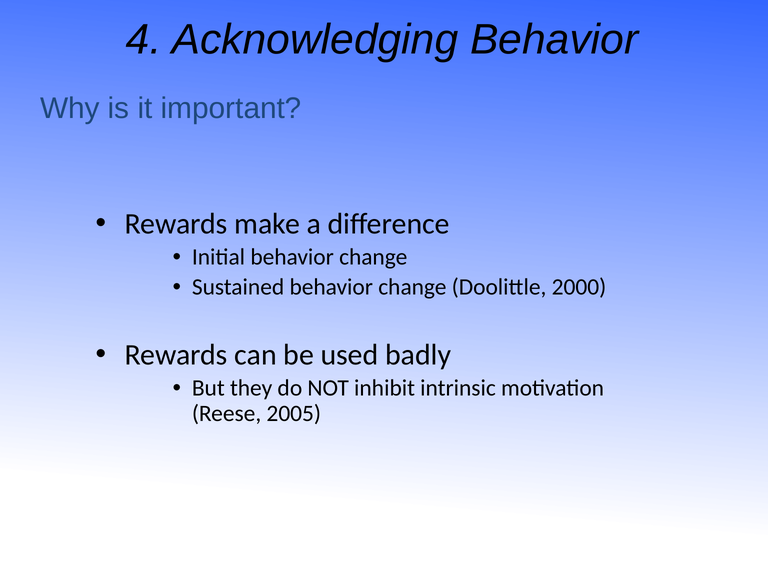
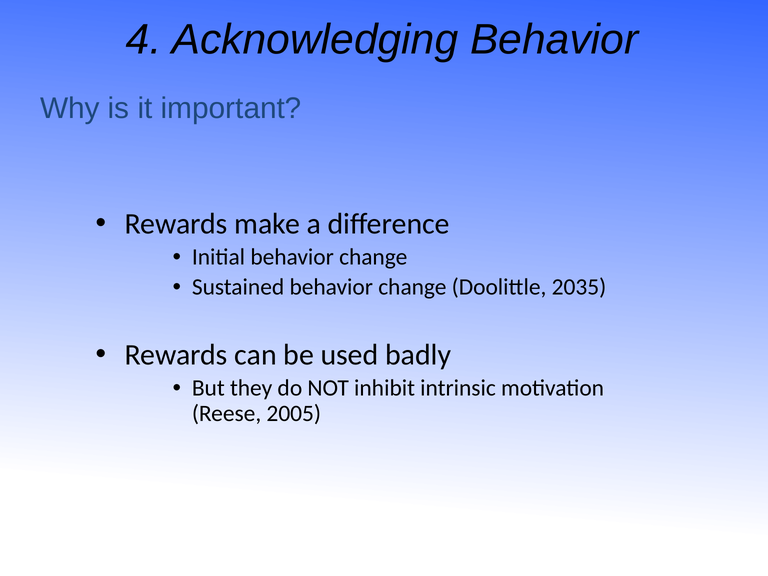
2000: 2000 -> 2035
